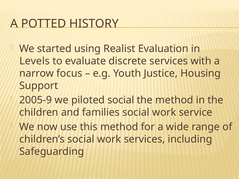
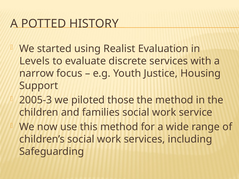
2005-9: 2005-9 -> 2005-3
piloted social: social -> those
